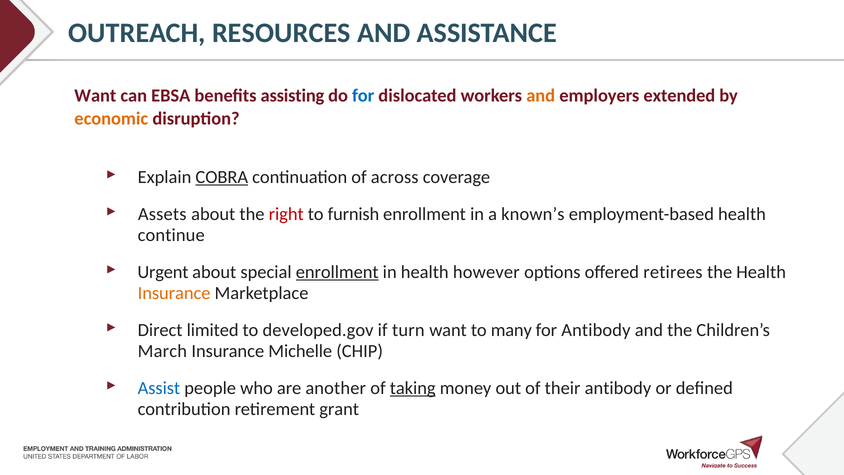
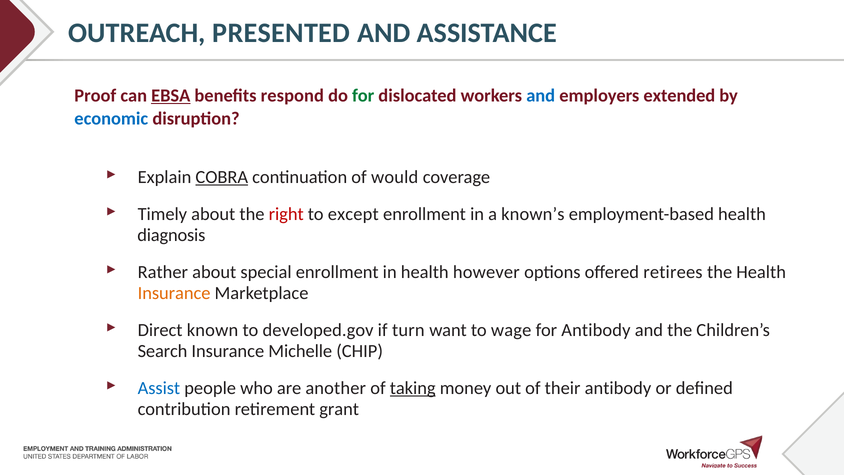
RESOURCES: RESOURCES -> PRESENTED
Want at (95, 95): Want -> Proof
EBSA underline: none -> present
assisting: assisting -> respond
for at (363, 95) colour: blue -> green
and at (541, 95) colour: orange -> blue
economic colour: orange -> blue
across: across -> would
Assets: Assets -> Timely
furnish: furnish -> except
continue: continue -> diagnosis
Urgent: Urgent -> Rather
enrollment at (337, 272) underline: present -> none
limited: limited -> known
many: many -> wage
March: March -> Search
